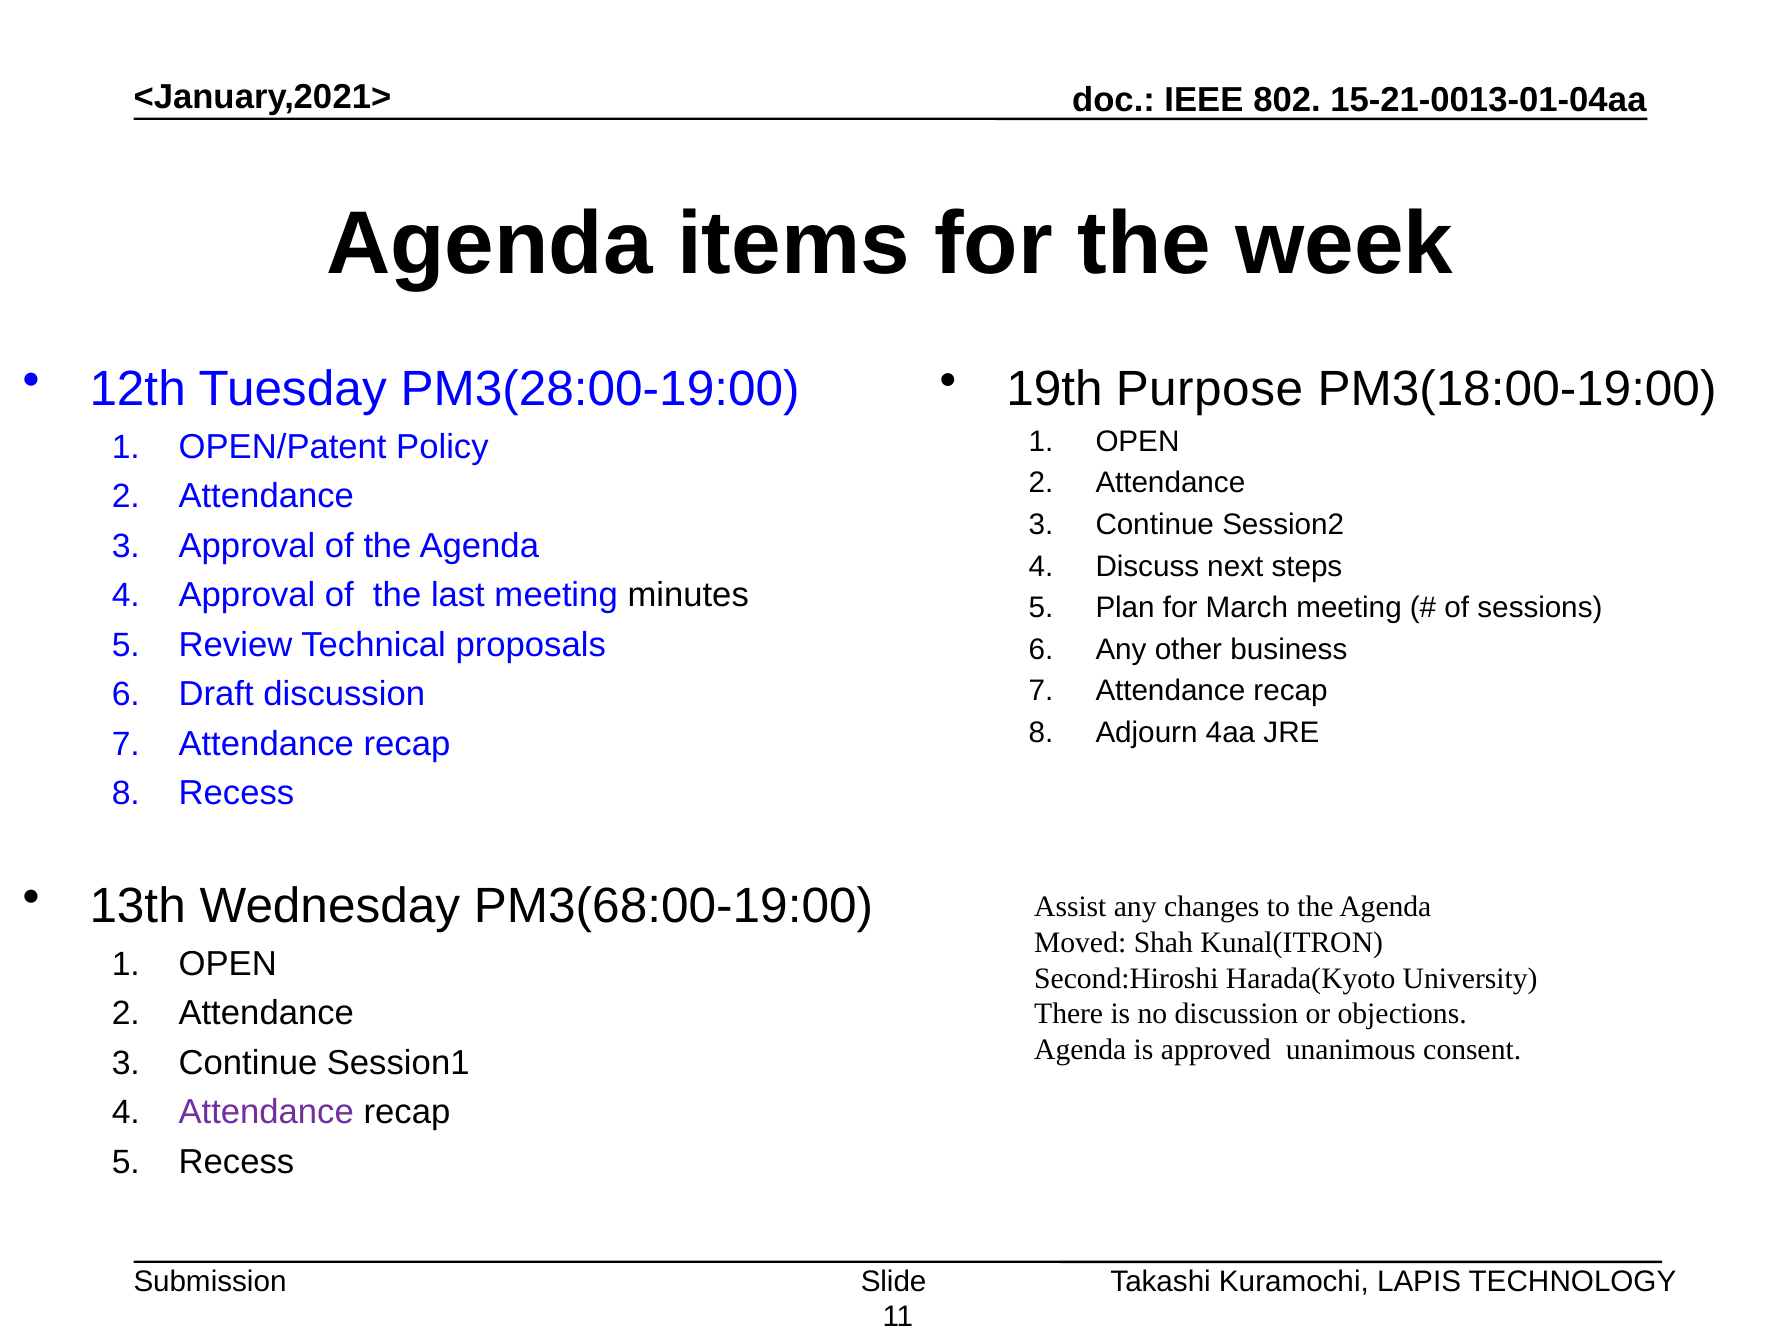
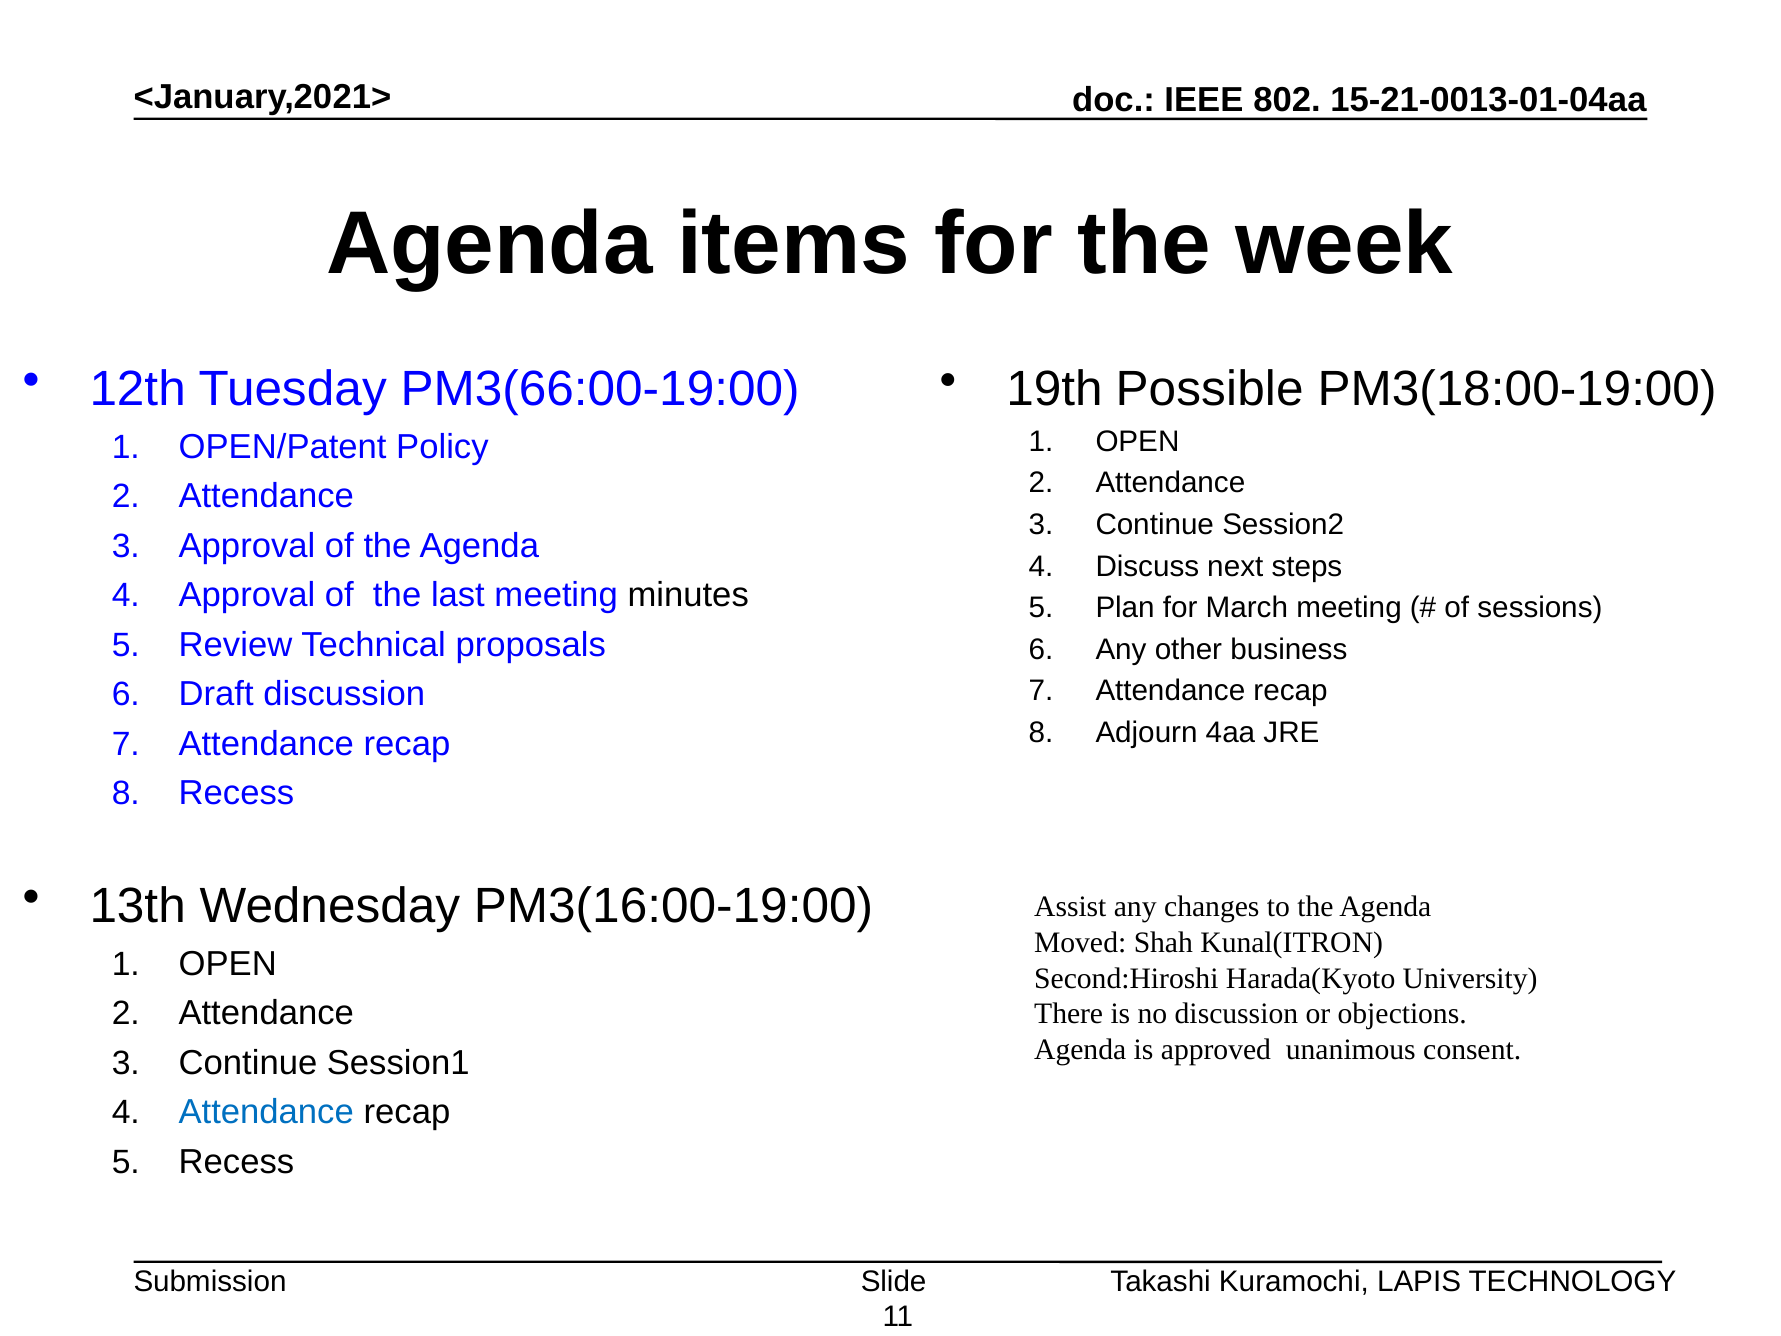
PM3(28:00-19:00: PM3(28:00-19:00 -> PM3(66:00-19:00
Purpose: Purpose -> Possible
PM3(68:00-19:00: PM3(68:00-19:00 -> PM3(16:00-19:00
Attendance at (266, 1112) colour: purple -> blue
